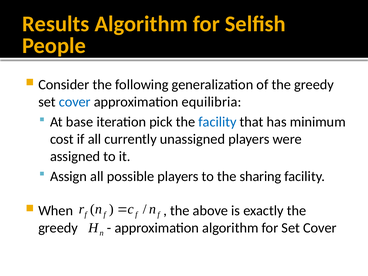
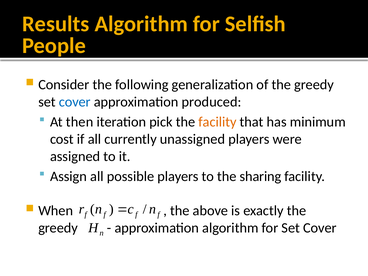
equilibria: equilibria -> produced
base: base -> then
facility at (217, 122) colour: blue -> orange
